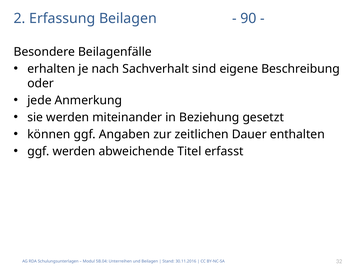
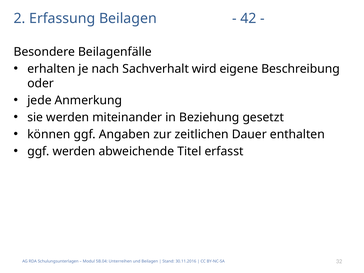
90: 90 -> 42
sind: sind -> wird
